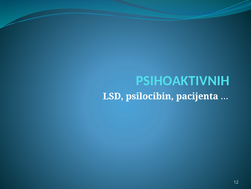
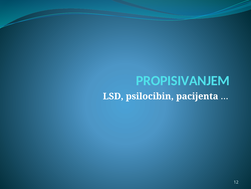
PSIHOAKTIVNIH: PSIHOAKTIVNIH -> PROPISIVANJEM
